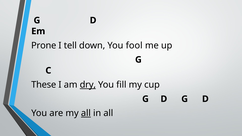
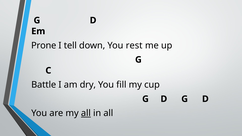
fool: fool -> rest
These: These -> Battle
dry underline: present -> none
